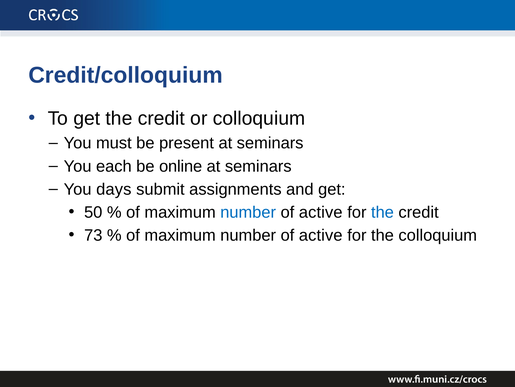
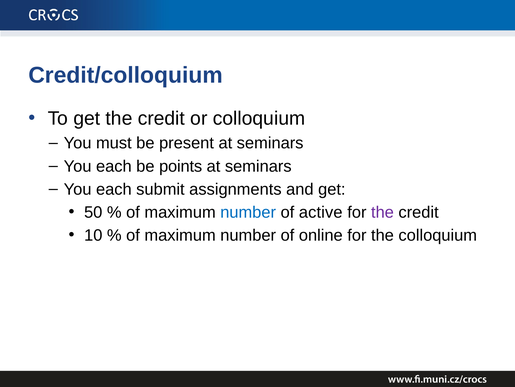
online: online -> points
days at (114, 189): days -> each
the at (382, 212) colour: blue -> purple
73: 73 -> 10
active at (321, 235): active -> online
